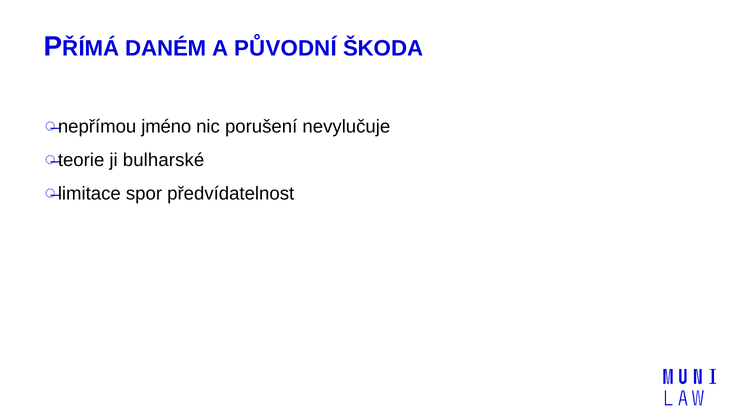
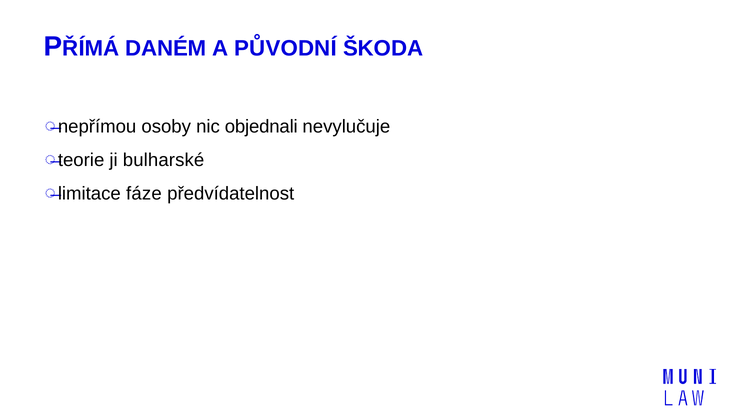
jméno: jméno -> osoby
porušení: porušení -> objednali
spor: spor -> fáze
